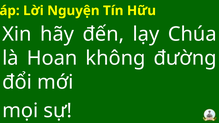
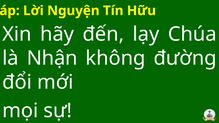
Hoan: Hoan -> Nhận
